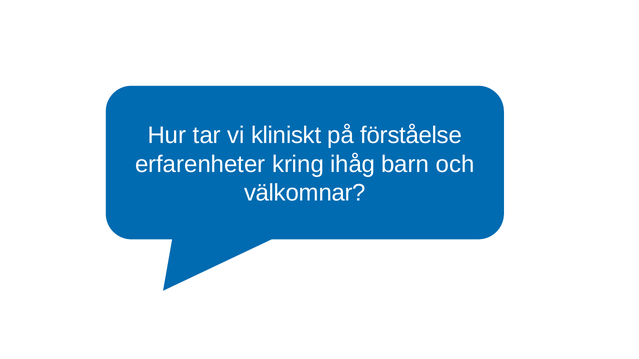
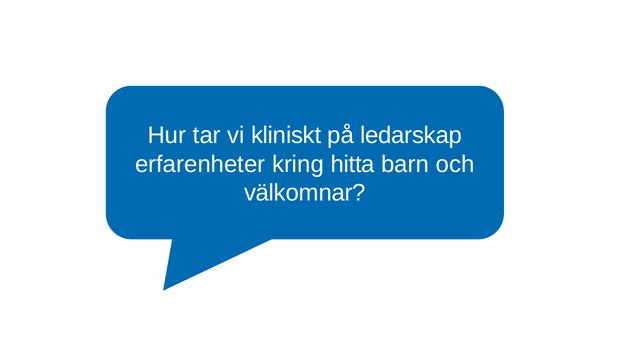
förståelse: förståelse -> ledarskap
ihåg: ihåg -> hitta
